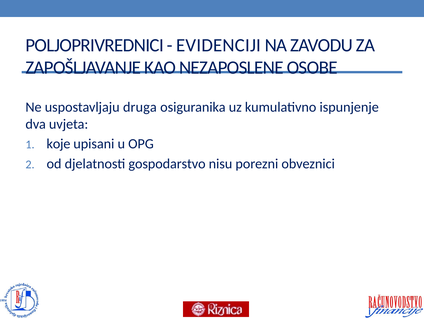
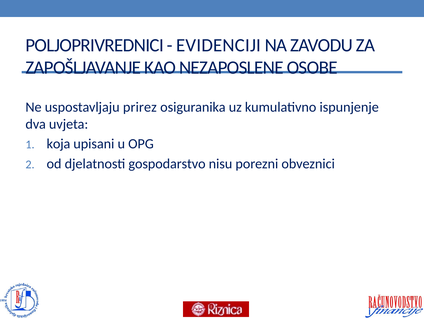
druga: druga -> prirez
koje: koje -> koja
